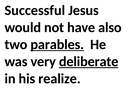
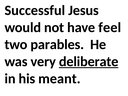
also: also -> feel
parables underline: present -> none
realize: realize -> meant
